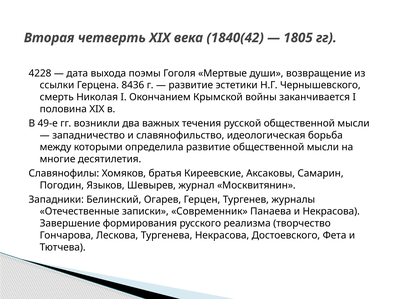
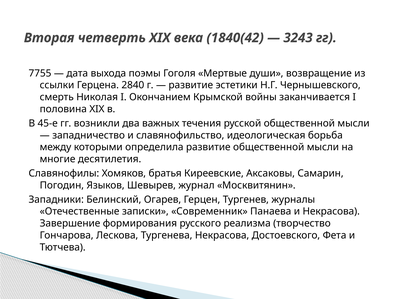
1805: 1805 -> 3243
4228: 4228 -> 7755
8436: 8436 -> 2840
49-е: 49-е -> 45-е
